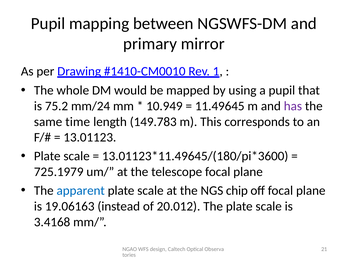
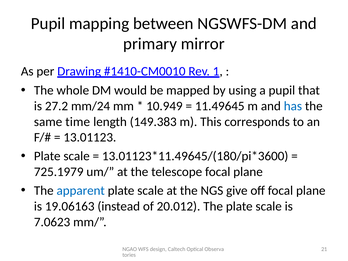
75.2: 75.2 -> 27.2
has colour: purple -> blue
149.783: 149.783 -> 149.383
chip: chip -> give
3.4168: 3.4168 -> 7.0623
